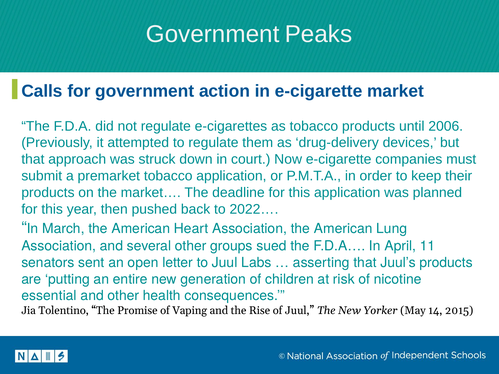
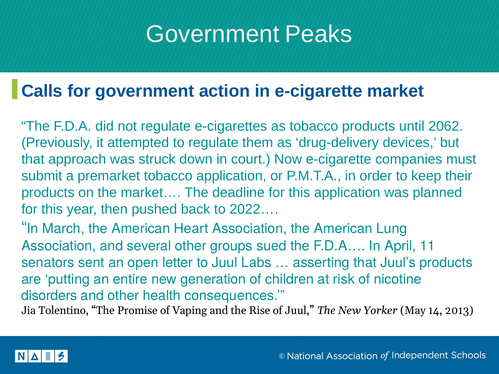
2006: 2006 -> 2062
essential: essential -> disorders
2015: 2015 -> 2013
